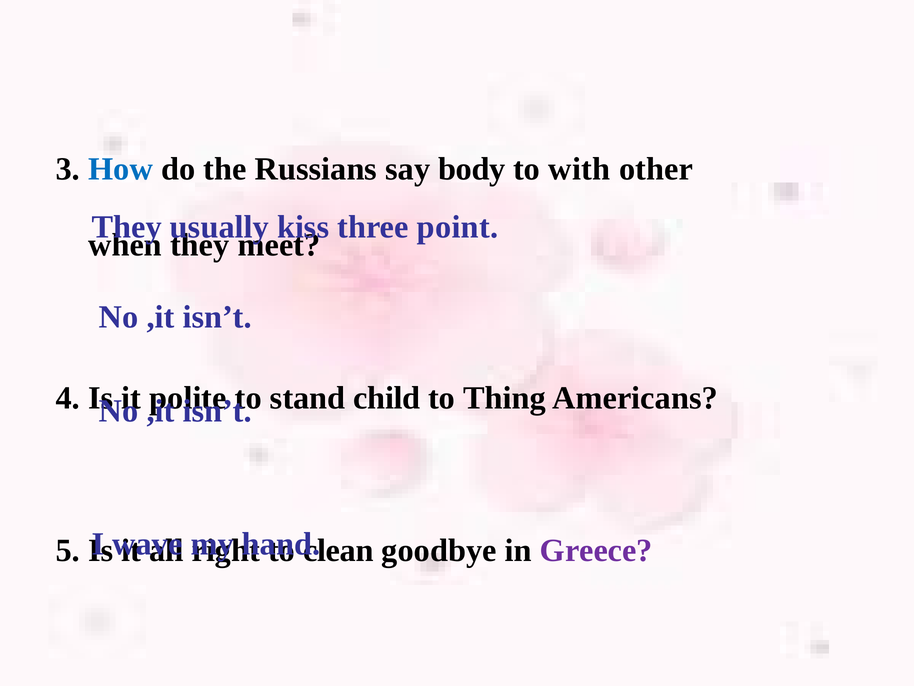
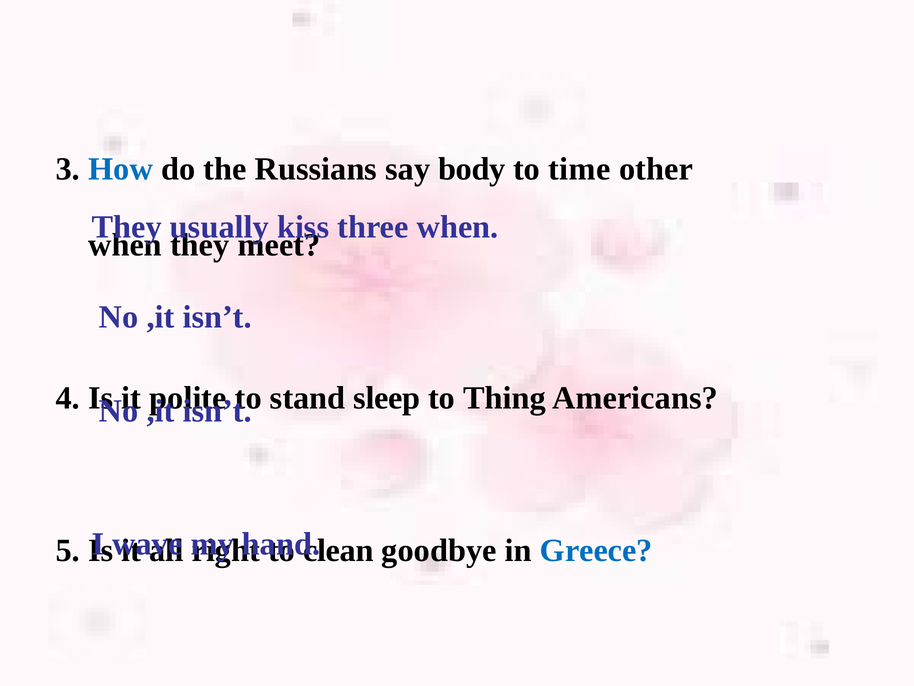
to with: with -> time
three point: point -> when
child: child -> sleep
Greece colour: purple -> blue
